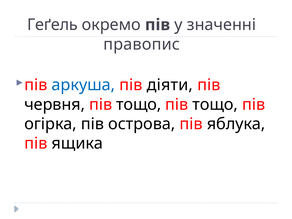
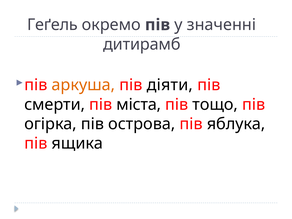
правопис: правопис -> дитирамб
аркуша colour: blue -> orange
червня: червня -> смерти
тощо at (139, 104): тощо -> міста
